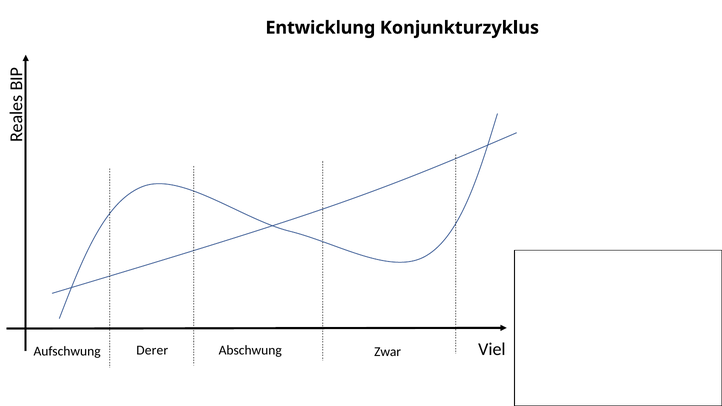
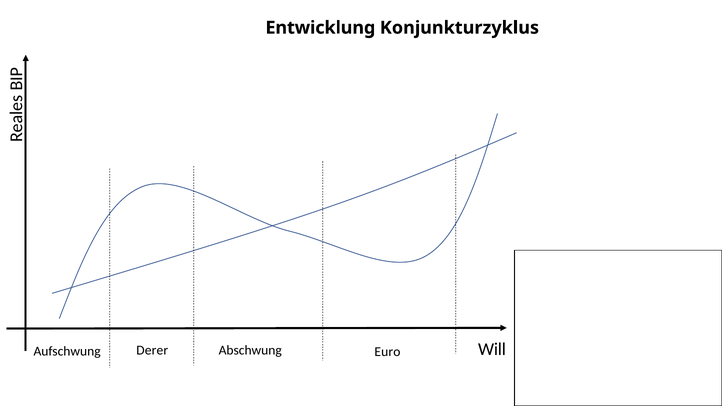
Viel: Viel -> Will
Zwar: Zwar -> Euro
